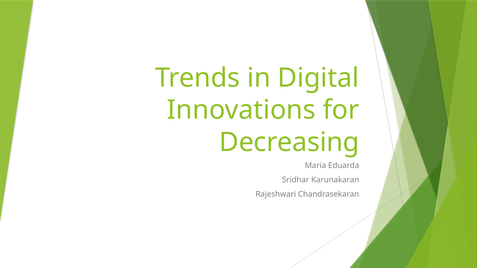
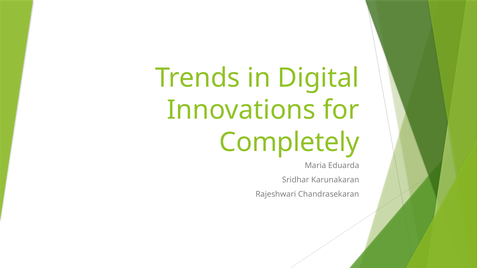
Decreasing: Decreasing -> Completely
